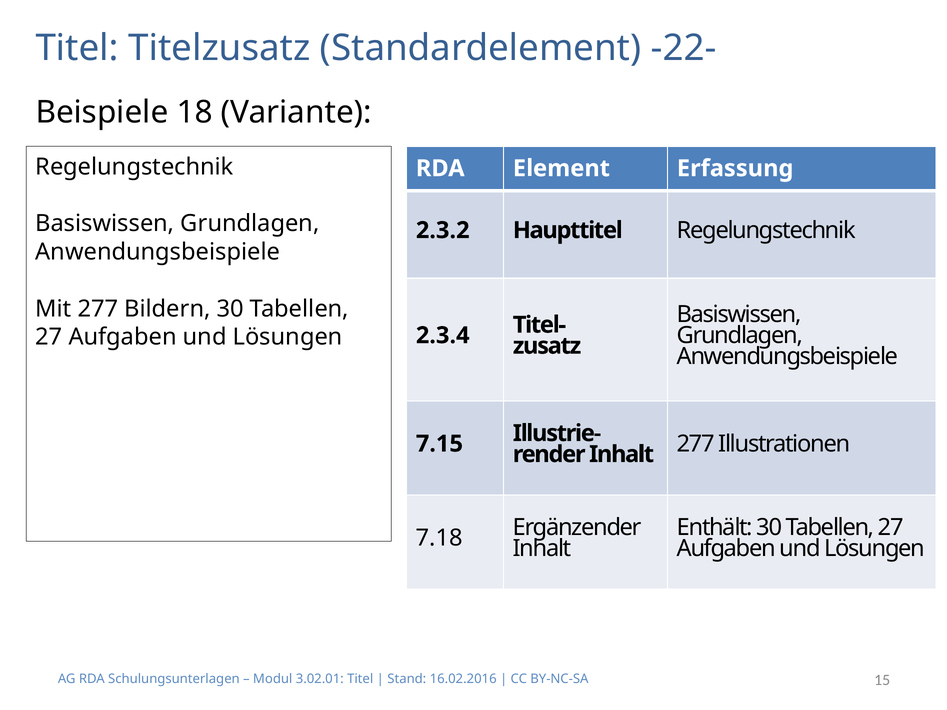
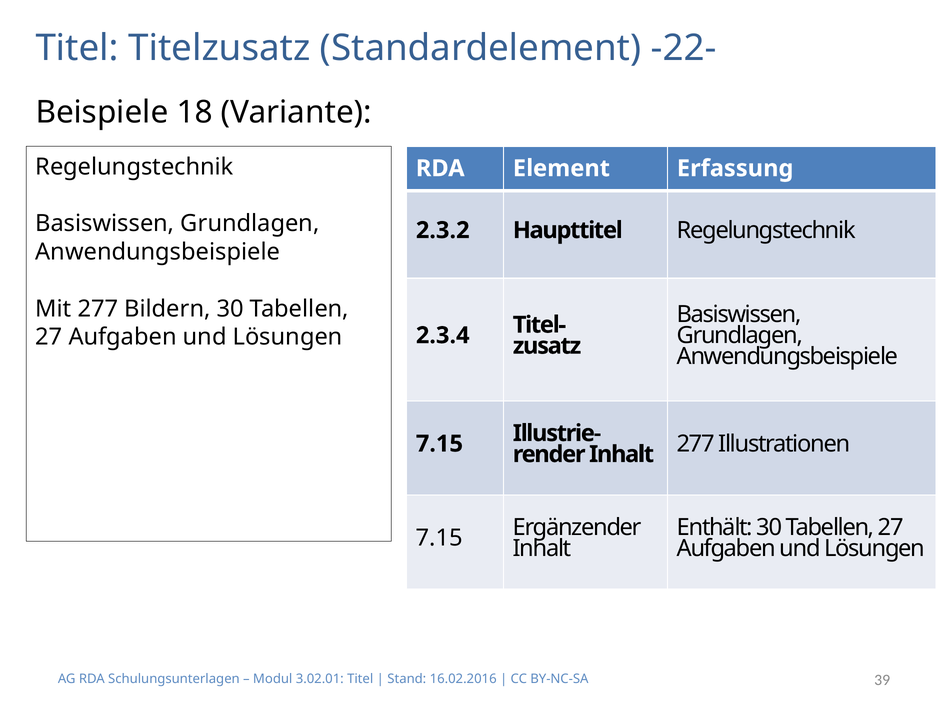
7.18 at (439, 538): 7.18 -> 7.15
15: 15 -> 39
